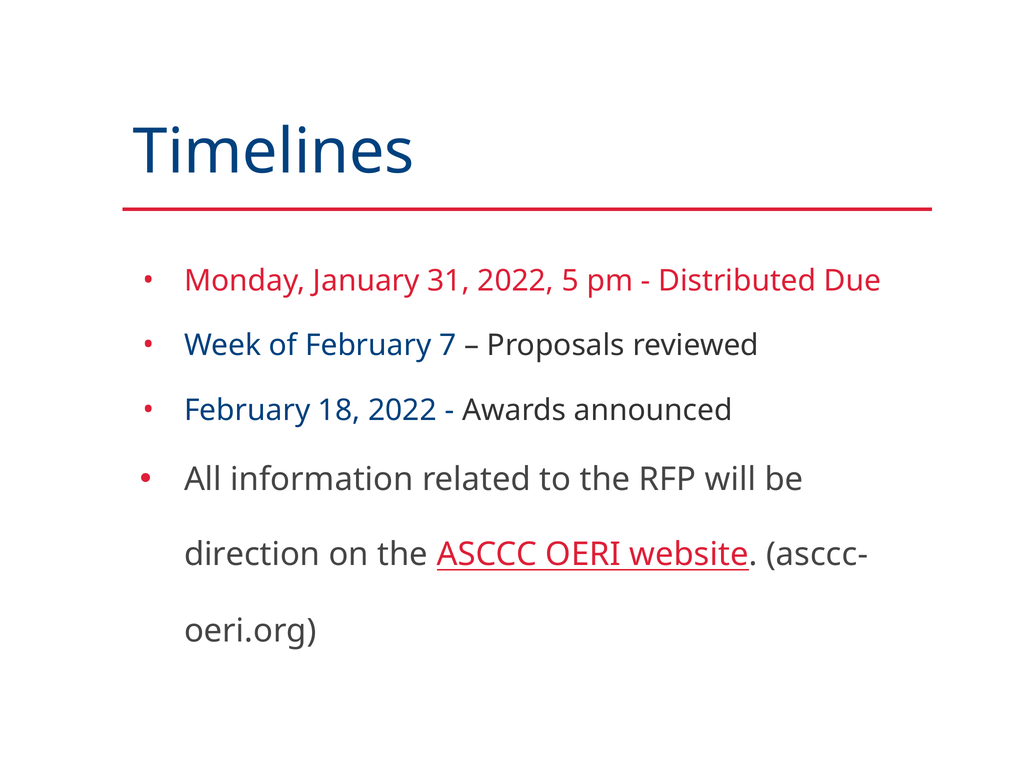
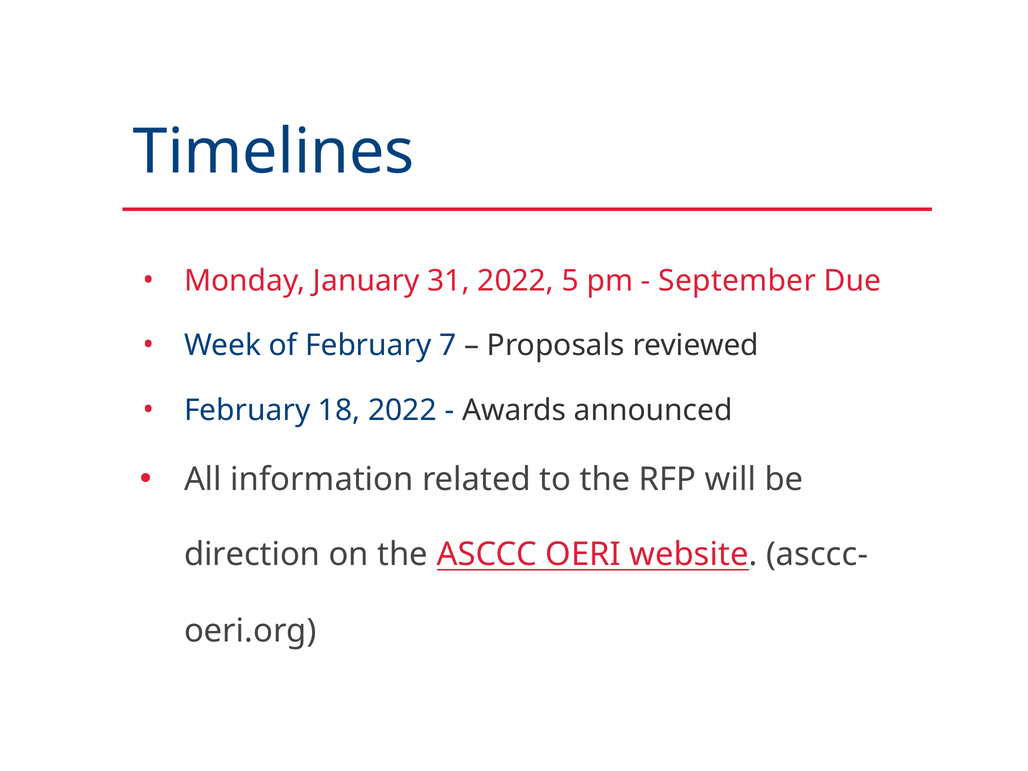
Distributed: Distributed -> September
